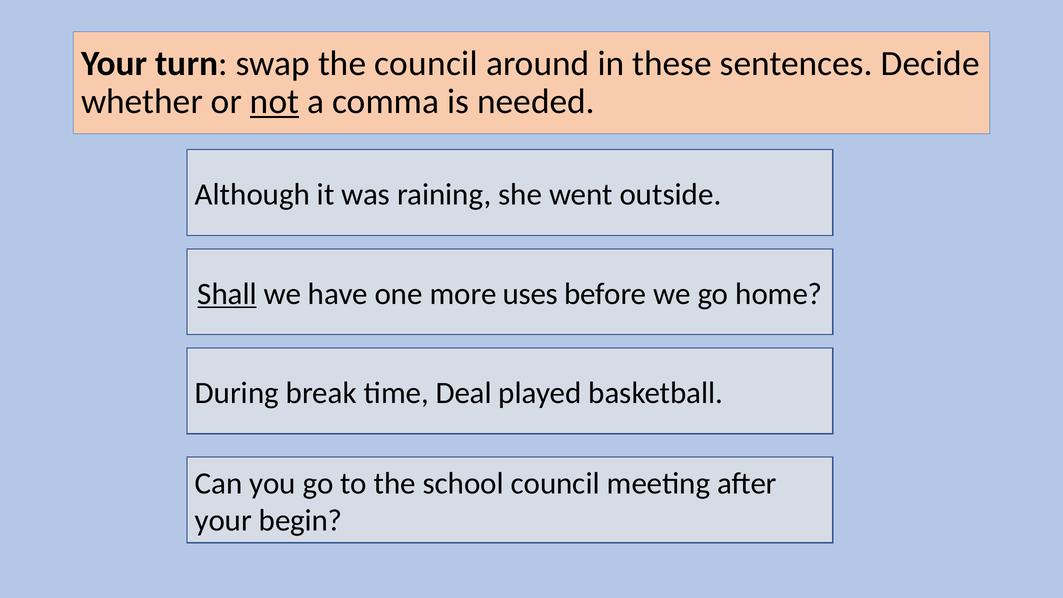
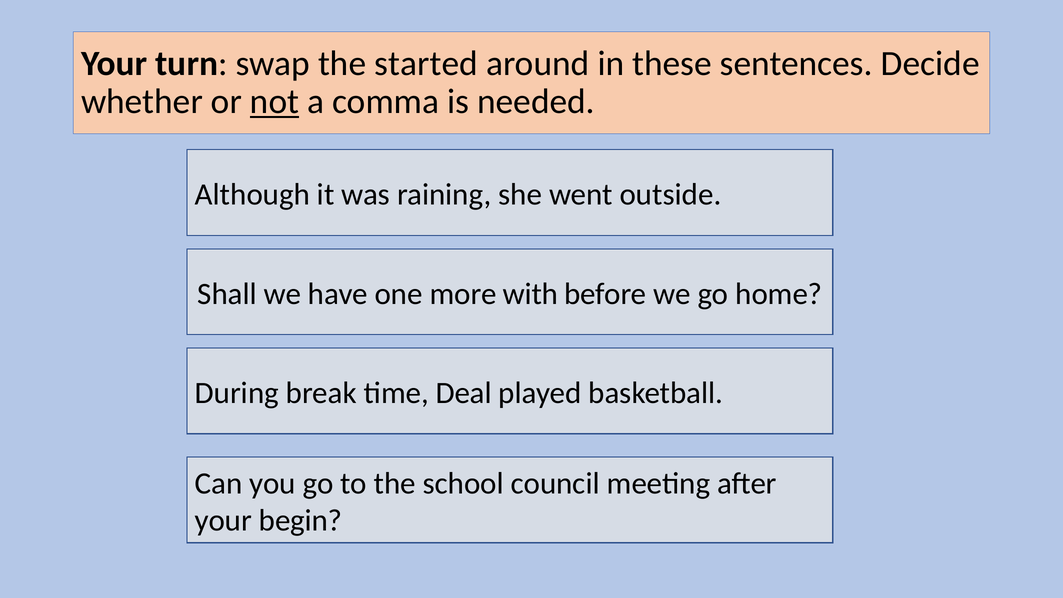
the council: council -> started
Shall underline: present -> none
uses: uses -> with
